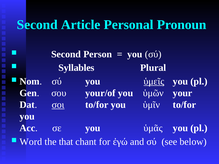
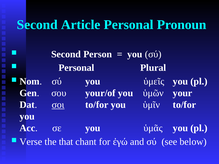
Syllables at (76, 68): Syllables -> Personal
ὑμεῖς underline: present -> none
Word: Word -> Verse
